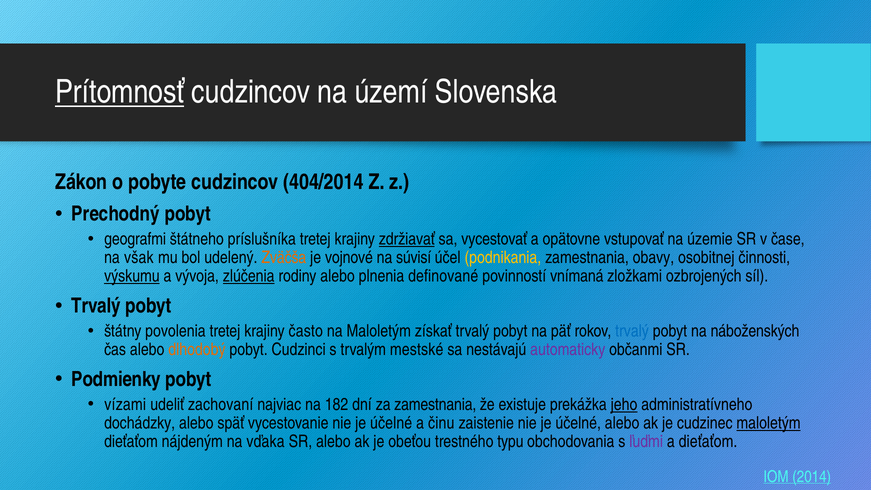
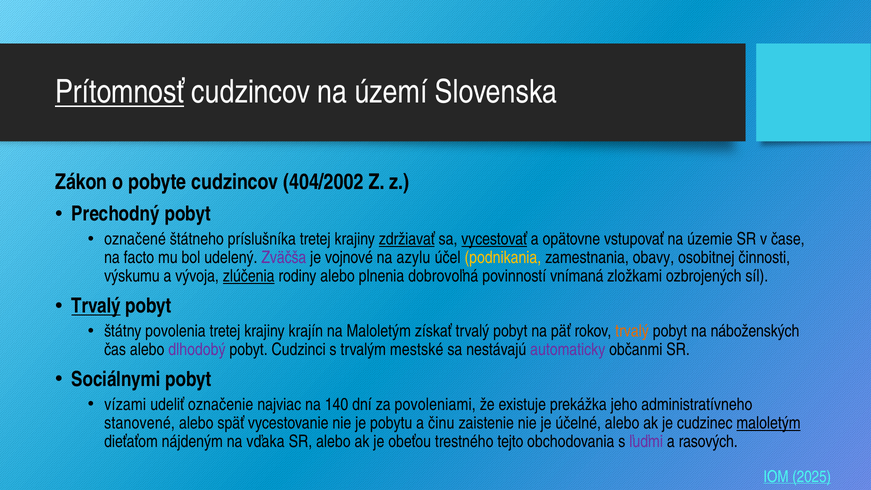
404/2014: 404/2014 -> 404/2002
geografmi: geografmi -> označené
vycestovať underline: none -> present
však: však -> facto
Zväčša colour: orange -> purple
súvisí: súvisí -> azylu
výskumu underline: present -> none
definované: definované -> dobrovoľná
Trvalý at (96, 306) underline: none -> present
často: často -> krajín
trvalý at (632, 331) colour: blue -> orange
dlhodobý colour: orange -> purple
Podmienky: Podmienky -> Sociálnymi
zachovaní: zachovaní -> označenie
182: 182 -> 140
za zamestnania: zamestnania -> povoleniami
jeho underline: present -> none
dochádzky: dochádzky -> stanovené
vycestovanie nie je účelné: účelné -> pobytu
typu: typu -> tejto
a dieťaťom: dieťaťom -> rasových
2014: 2014 -> 2025
